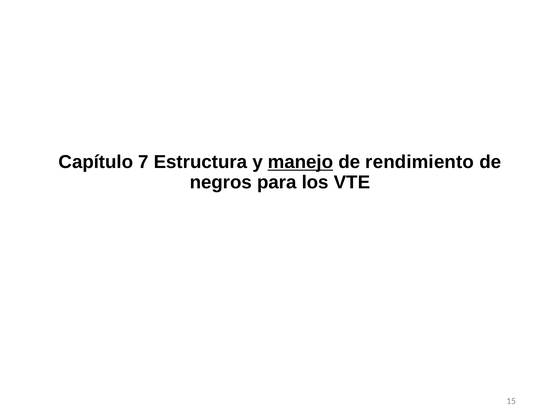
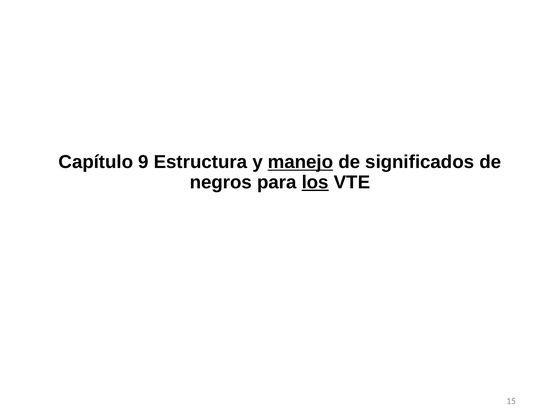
7: 7 -> 9
rendimiento: rendimiento -> significados
los underline: none -> present
